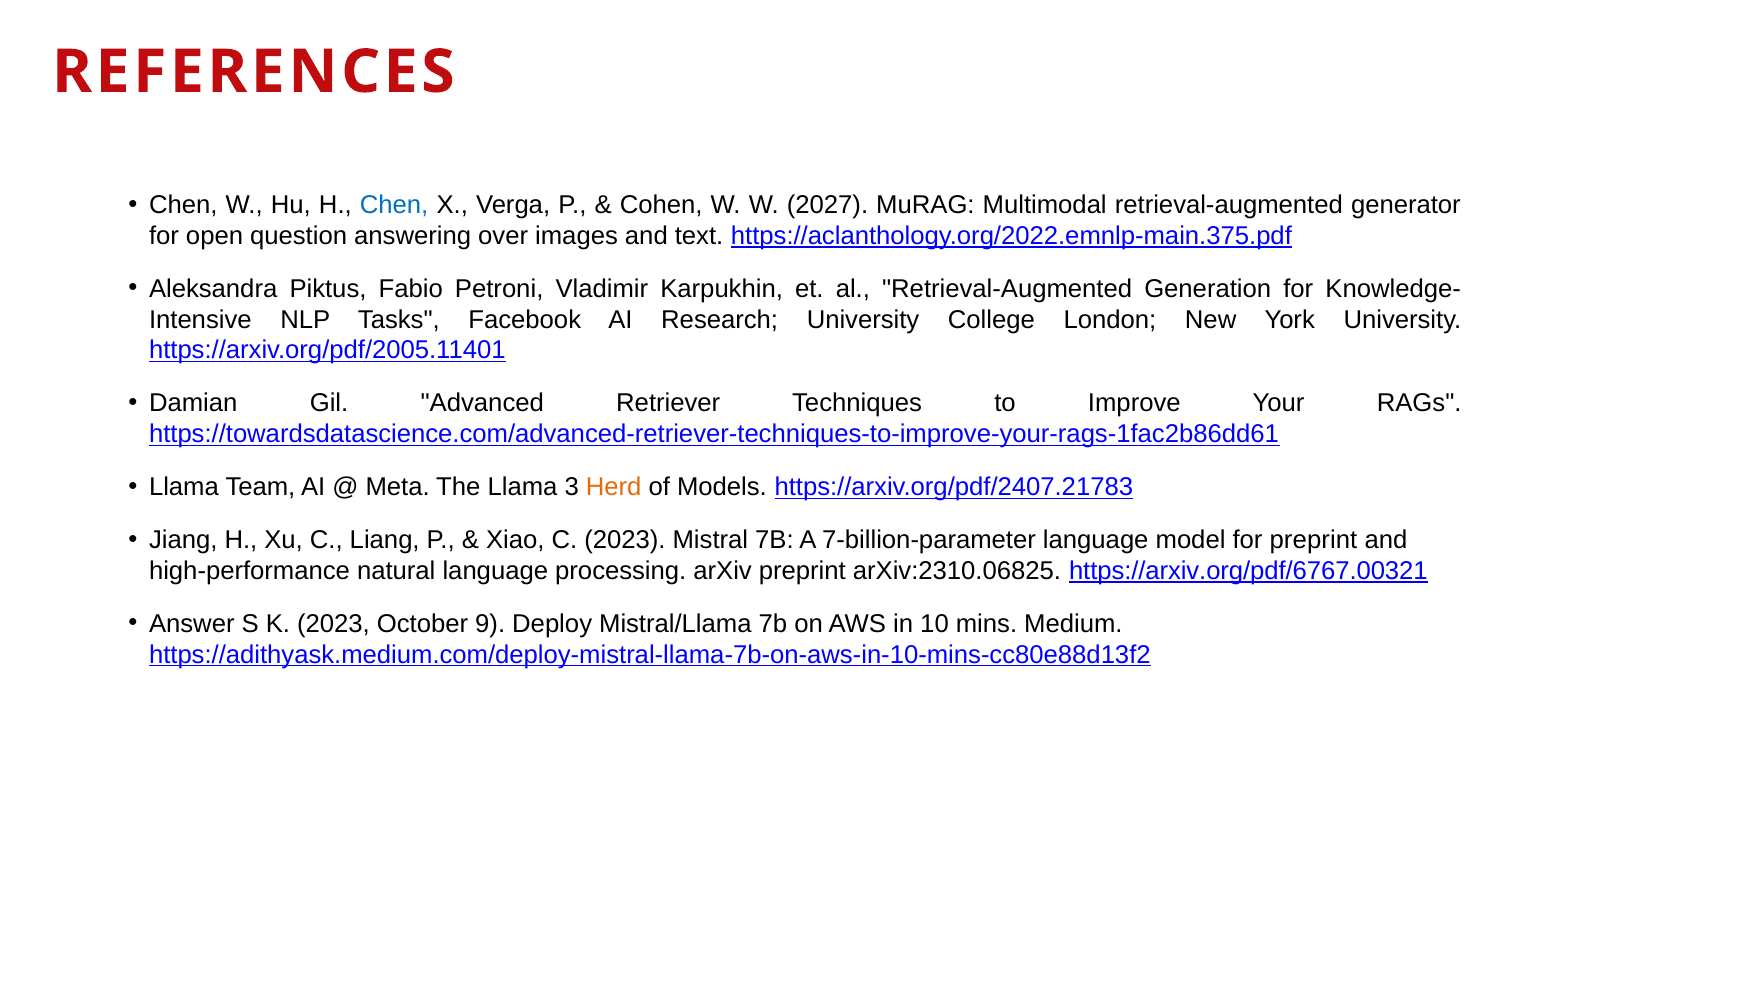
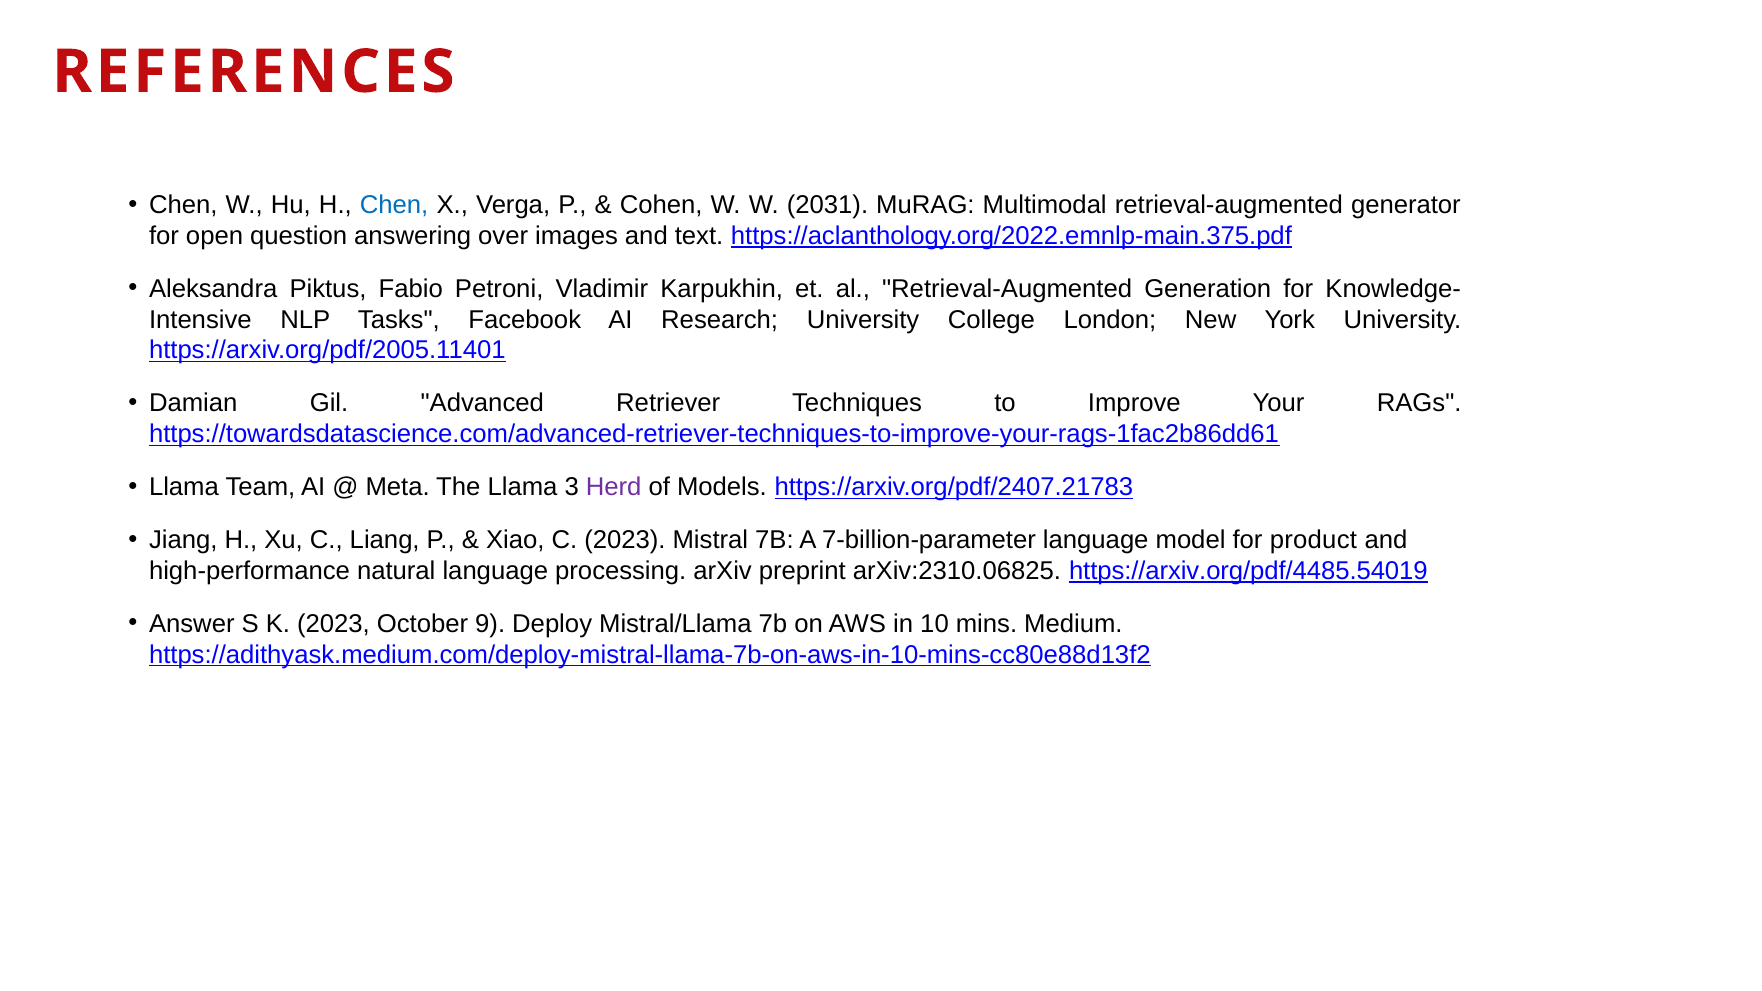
2027: 2027 -> 2031
Herd colour: orange -> purple
for preprint: preprint -> product
https://arxiv.org/pdf/6767.00321: https://arxiv.org/pdf/6767.00321 -> https://arxiv.org/pdf/4485.54019
